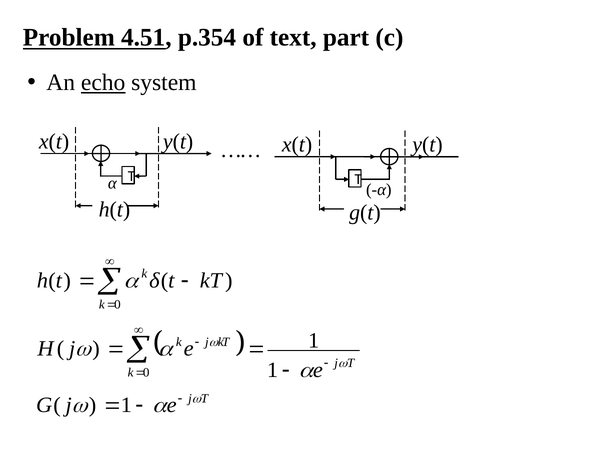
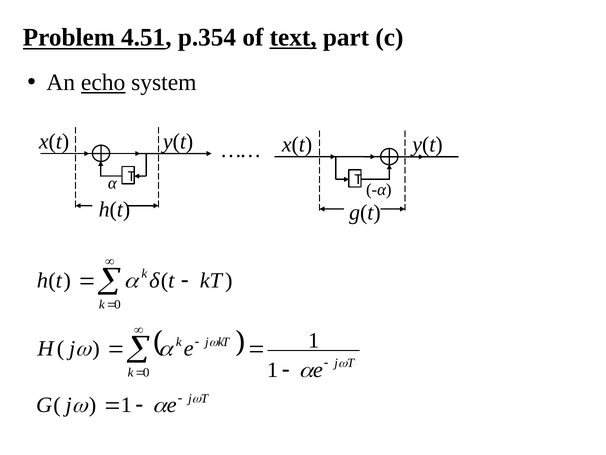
text underline: none -> present
